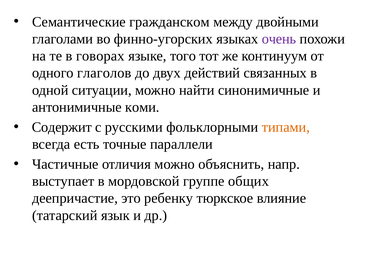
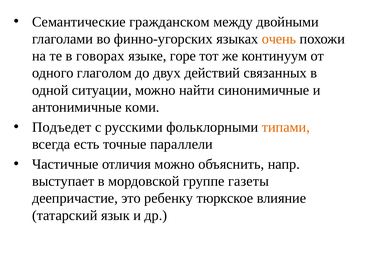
очень colour: purple -> orange
того: того -> горе
глаголов: глаголов -> глаголом
Содержит: Содержит -> Подъедет
общих: общих -> газеты
